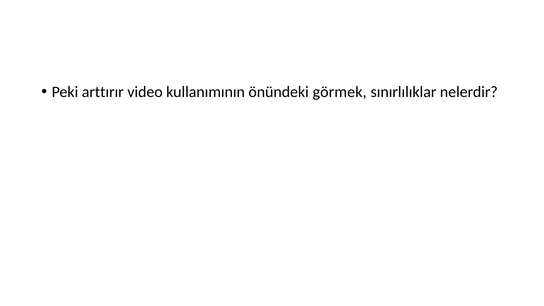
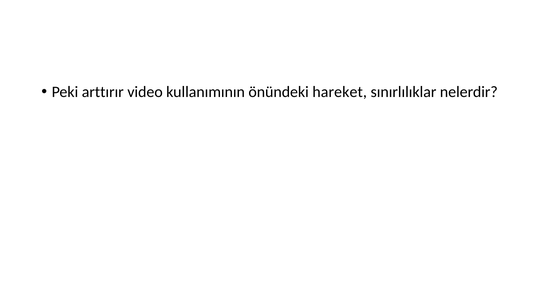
görmek: görmek -> hareket
